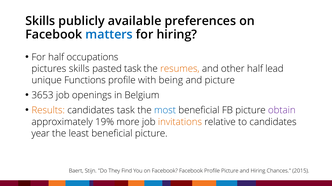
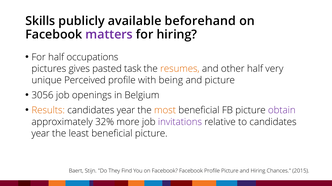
preferences: preferences -> beforehand
matters colour: blue -> purple
pictures skills: skills -> gives
lead: lead -> very
Functions: Functions -> Perceived
3653: 3653 -> 3056
task at (126, 110): task -> year
most colour: blue -> orange
19%: 19% -> 32%
invitations colour: orange -> purple
